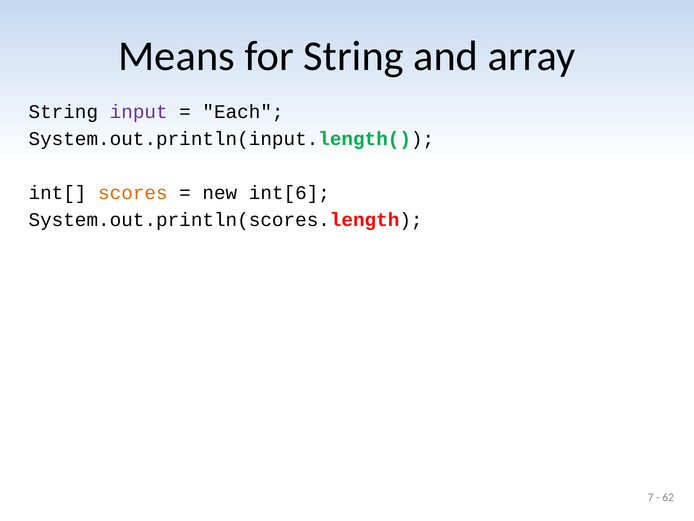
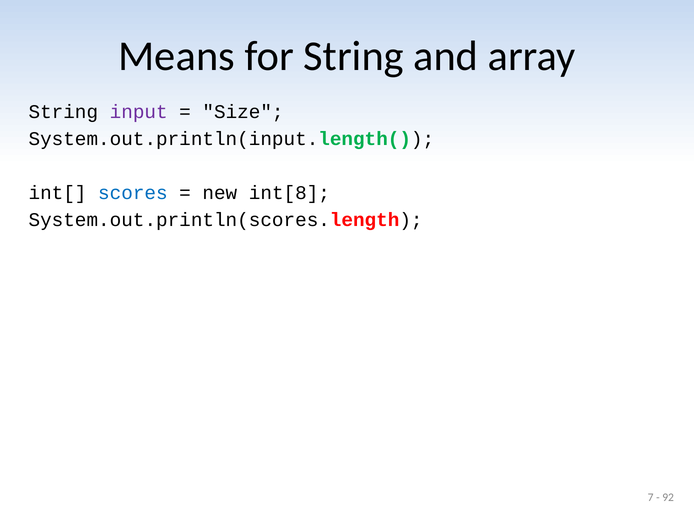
Each: Each -> Size
scores colour: orange -> blue
int[6: int[6 -> int[8
62: 62 -> 92
